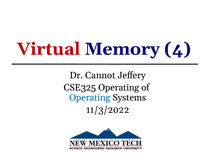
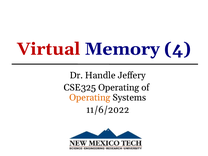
Cannot: Cannot -> Handle
Operating at (90, 98) colour: blue -> orange
11/3/2022: 11/3/2022 -> 11/6/2022
